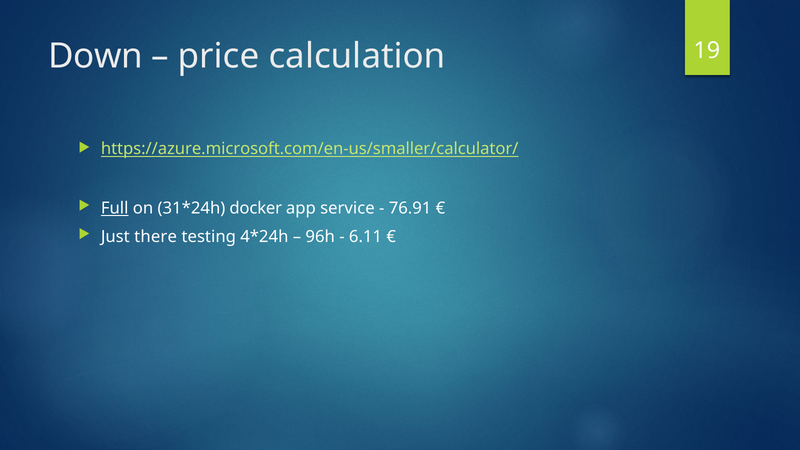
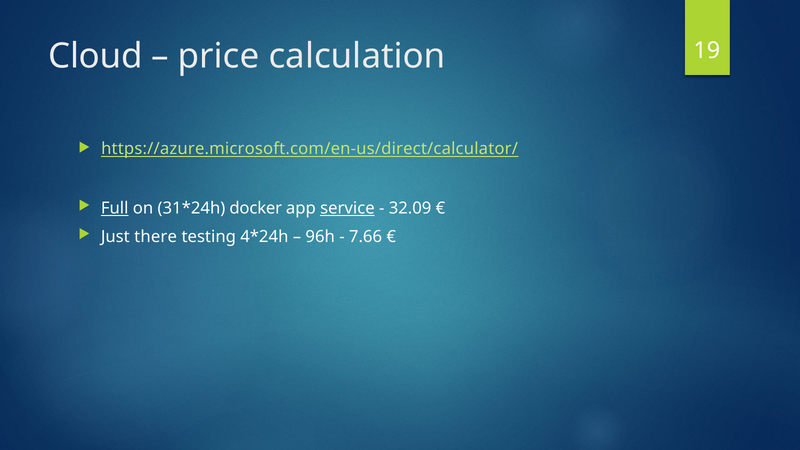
Down: Down -> Cloud
https://azure.microsoft.com/en-us/smaller/calculator/: https://azure.microsoft.com/en-us/smaller/calculator/ -> https://azure.microsoft.com/en-us/direct/calculator/
service underline: none -> present
76.91: 76.91 -> 32.09
6.11: 6.11 -> 7.66
